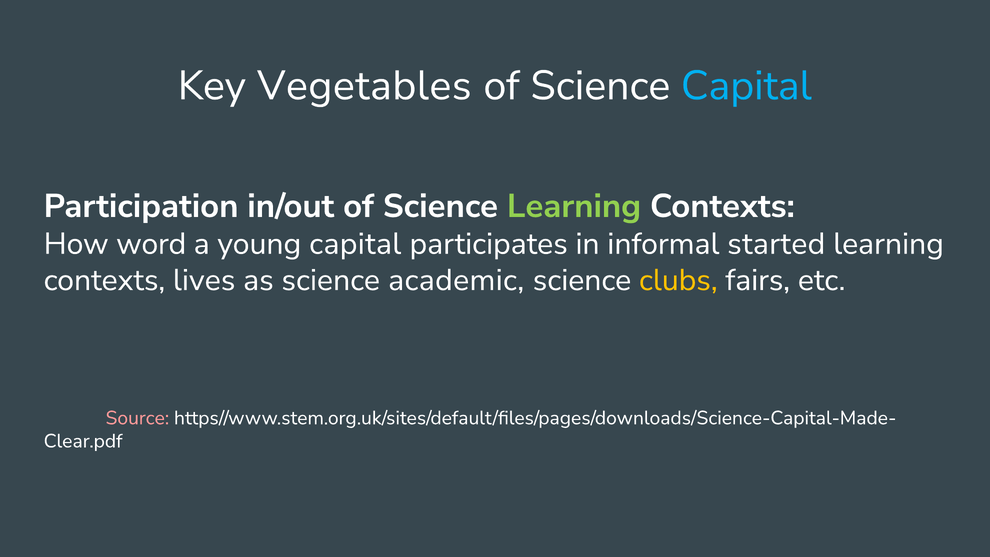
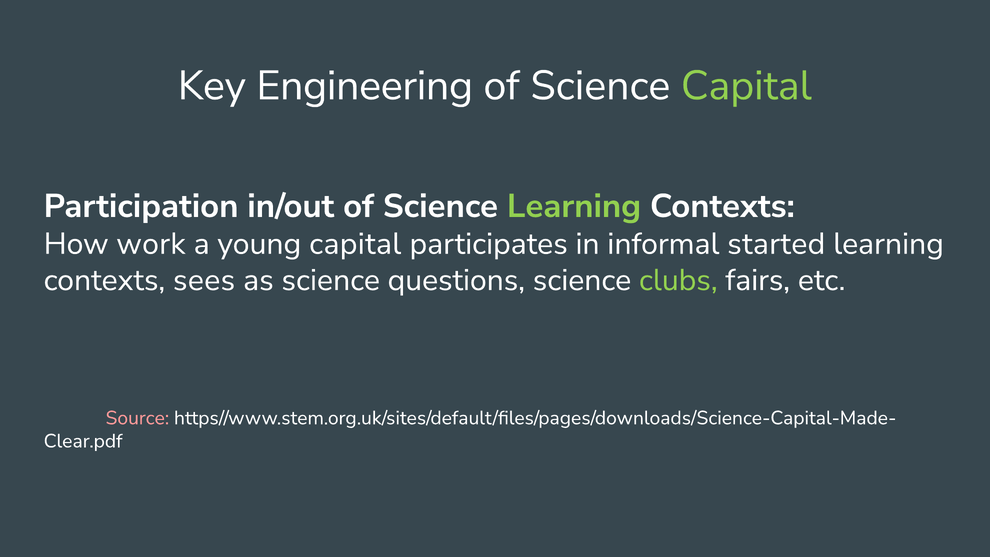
Vegetables: Vegetables -> Engineering
Capital at (746, 86) colour: light blue -> light green
word: word -> work
lives: lives -> sees
academic: academic -> questions
clubs colour: yellow -> light green
